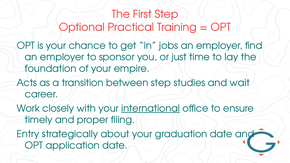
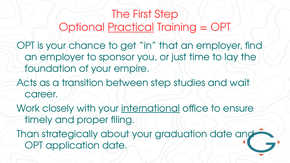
Practical underline: none -> present
jobs: jobs -> that
Entry: Entry -> Than
